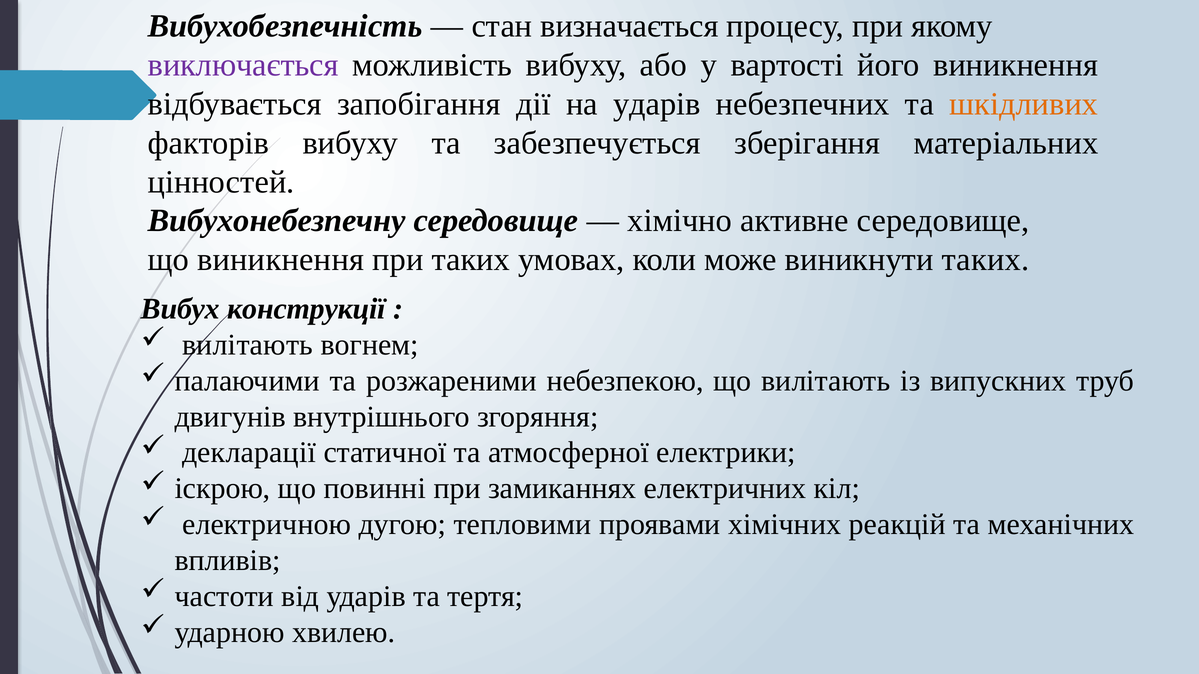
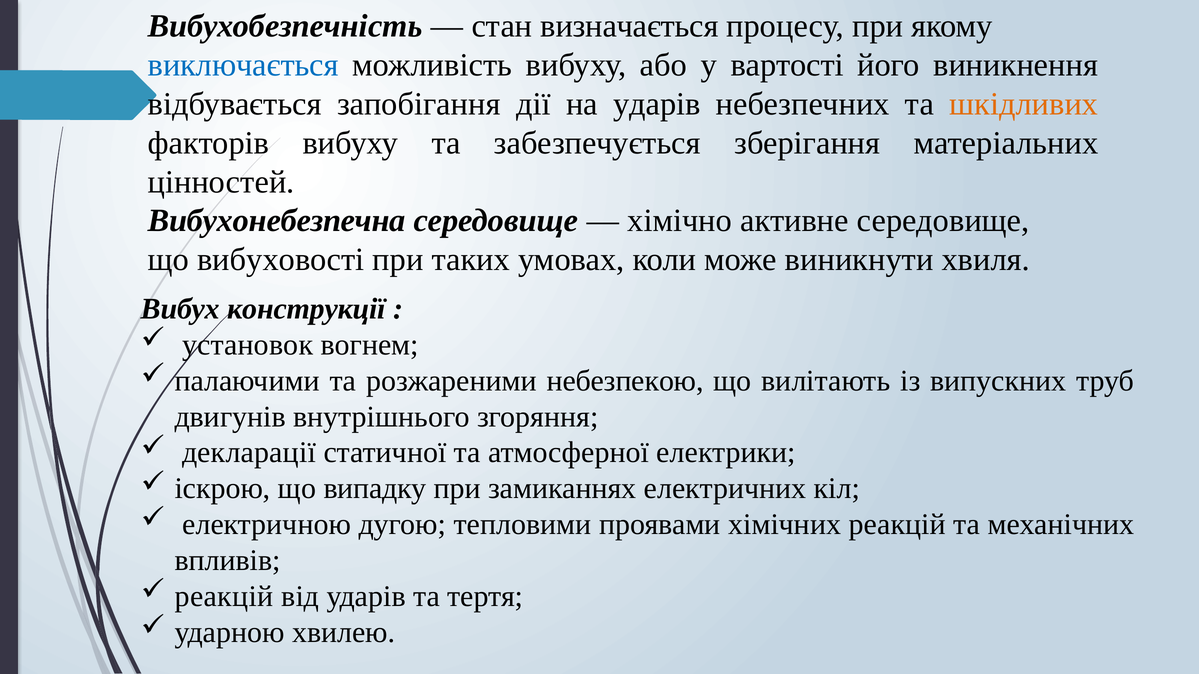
виключається colour: purple -> blue
Вибухонебезпечну: Вибухонебезпечну -> Вибухонебезпечна
що виникнення: виникнення -> вибуховості
виникнути таких: таких -> хвиля
вилітають at (248, 345): вилітають -> установок
повинні: повинні -> випадку
частоти at (224, 597): частоти -> реакцій
